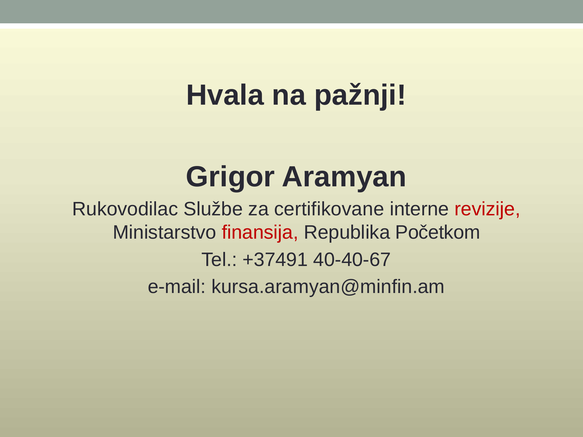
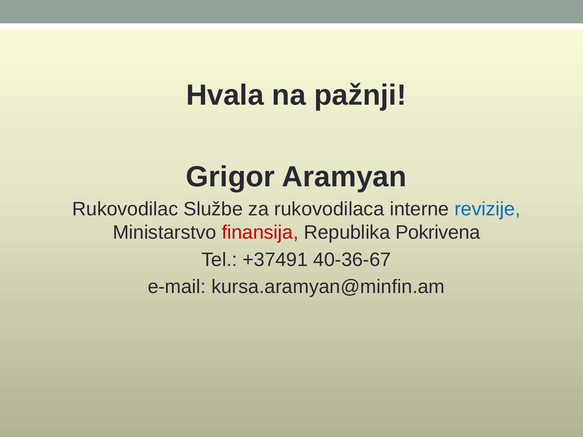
certifikovane: certifikovane -> rukovodilaca
revizije colour: red -> blue
Početkom: Početkom -> Pokrivena
40-40-67: 40-40-67 -> 40-36-67
